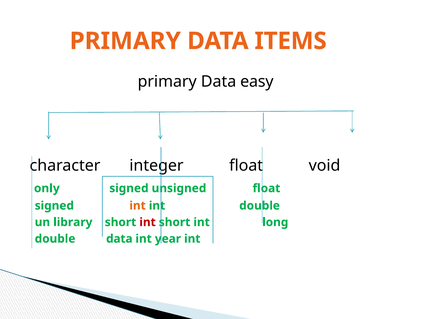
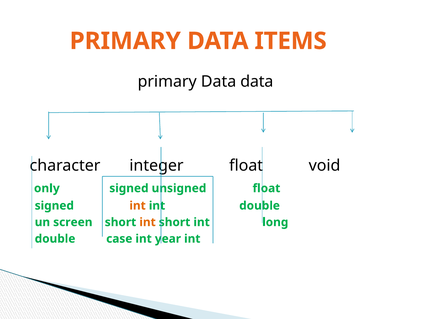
Data easy: easy -> data
library: library -> screen
int at (148, 223) colour: red -> orange
double data: data -> case
